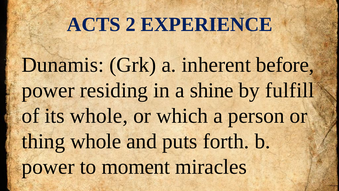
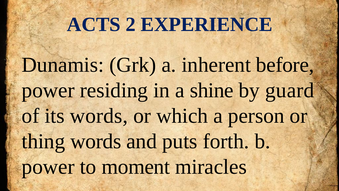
fulfill: fulfill -> guard
its whole: whole -> words
thing whole: whole -> words
